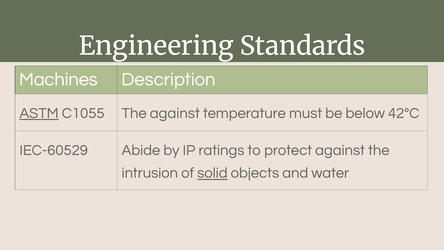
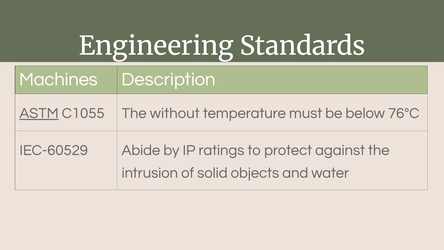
The against: against -> without
42°C: 42°C -> 76°C
solid underline: present -> none
